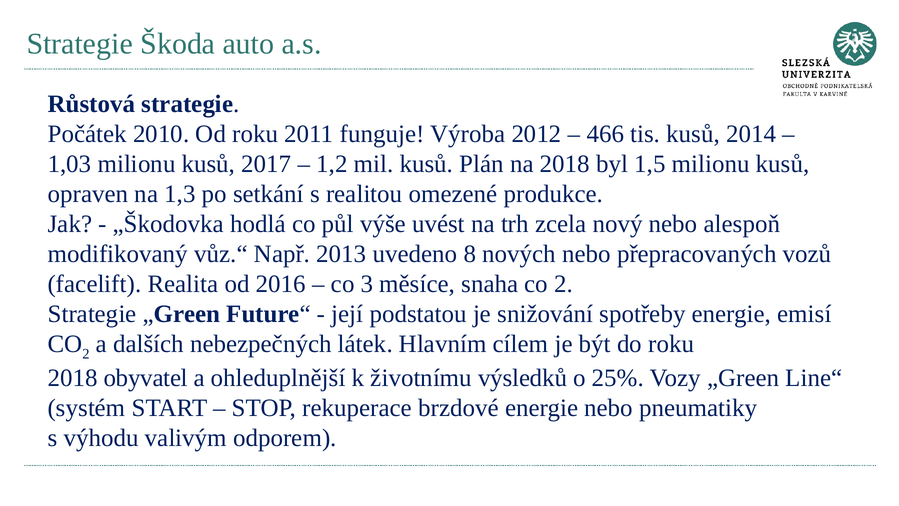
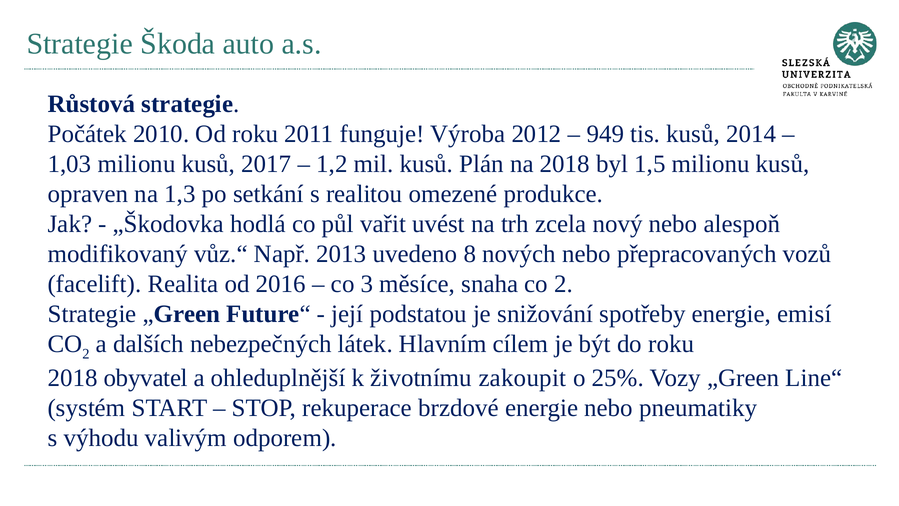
466: 466 -> 949
výše: výše -> vařit
výsledků: výsledků -> zakoupit
